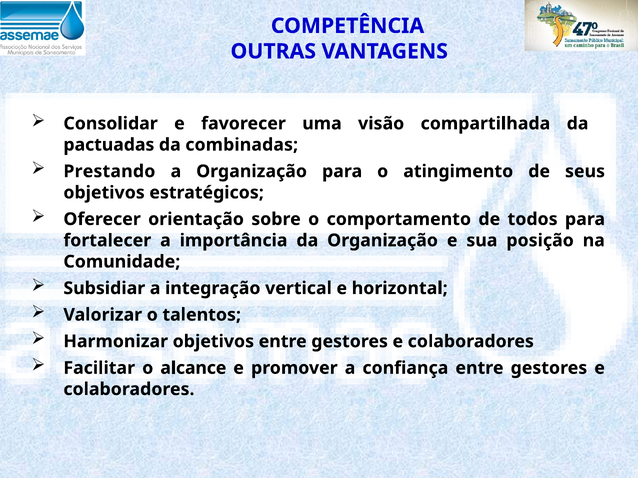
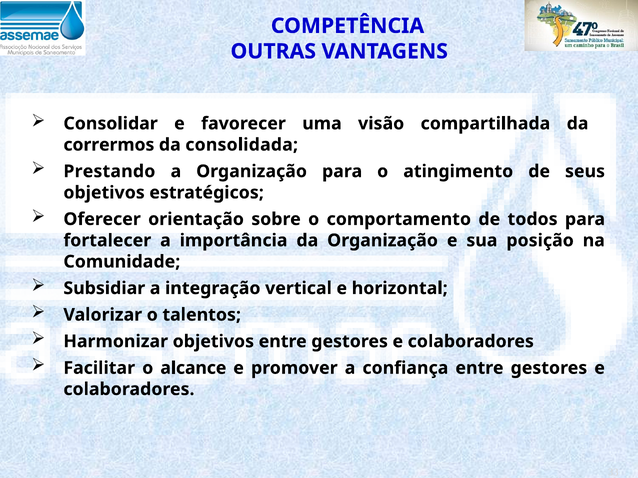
pactuadas: pactuadas -> corrermos
combinadas: combinadas -> consolidada
